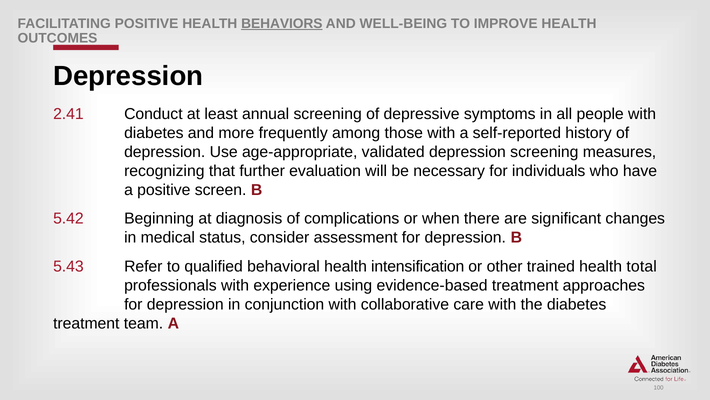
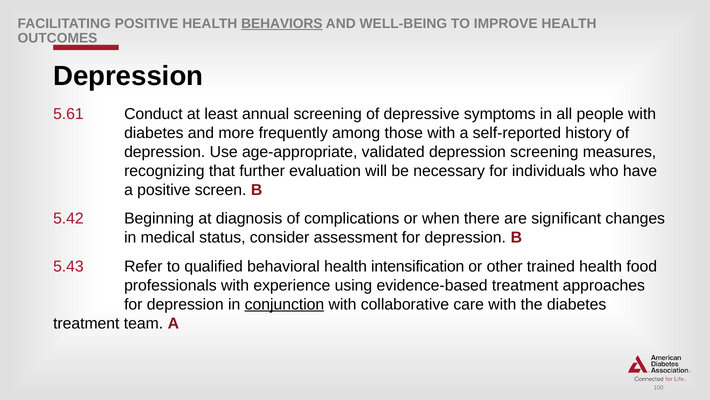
2.41: 2.41 -> 5.61
total: total -> food
conjunction underline: none -> present
